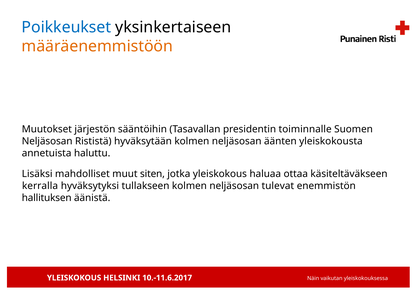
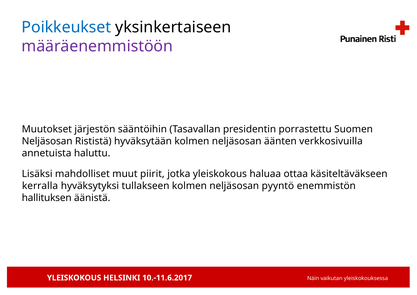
määräenemmistöön colour: orange -> purple
toiminnalle: toiminnalle -> porrastettu
yleiskokousta: yleiskokousta -> verkkosivuilla
siten: siten -> piirit
tulevat: tulevat -> pyyntö
